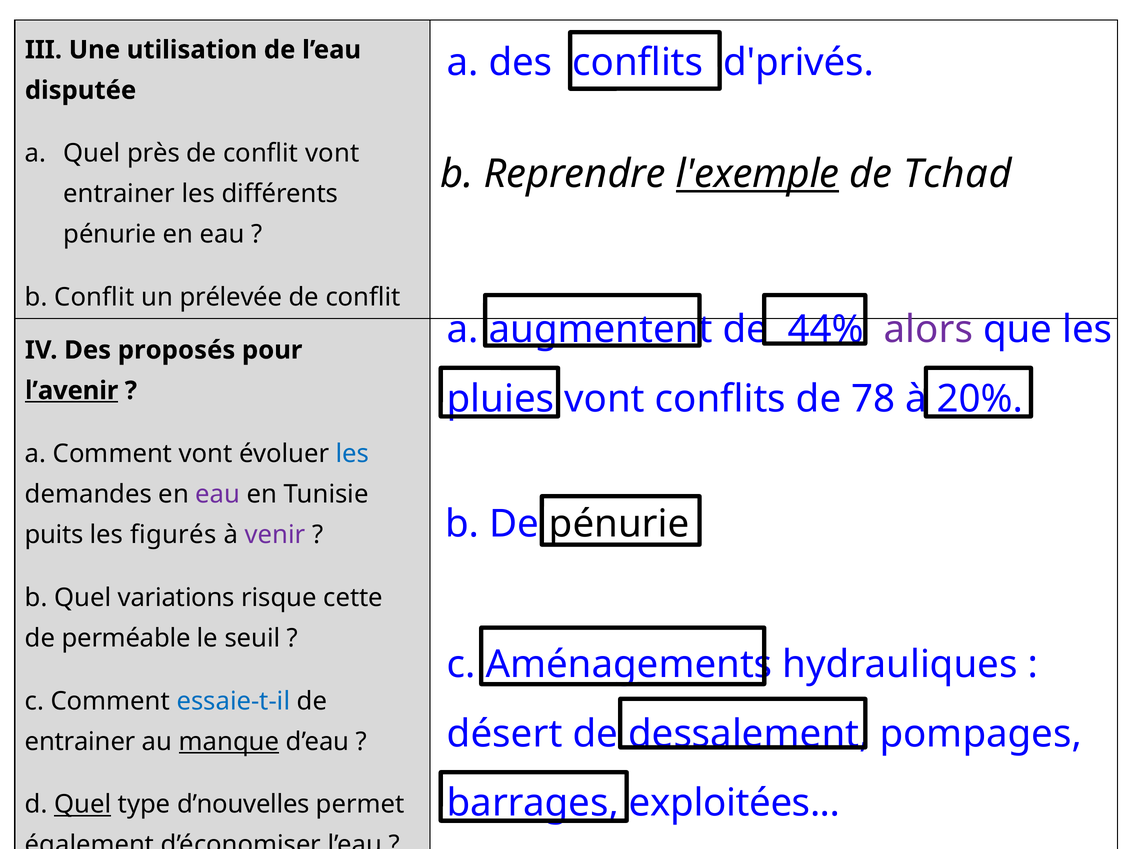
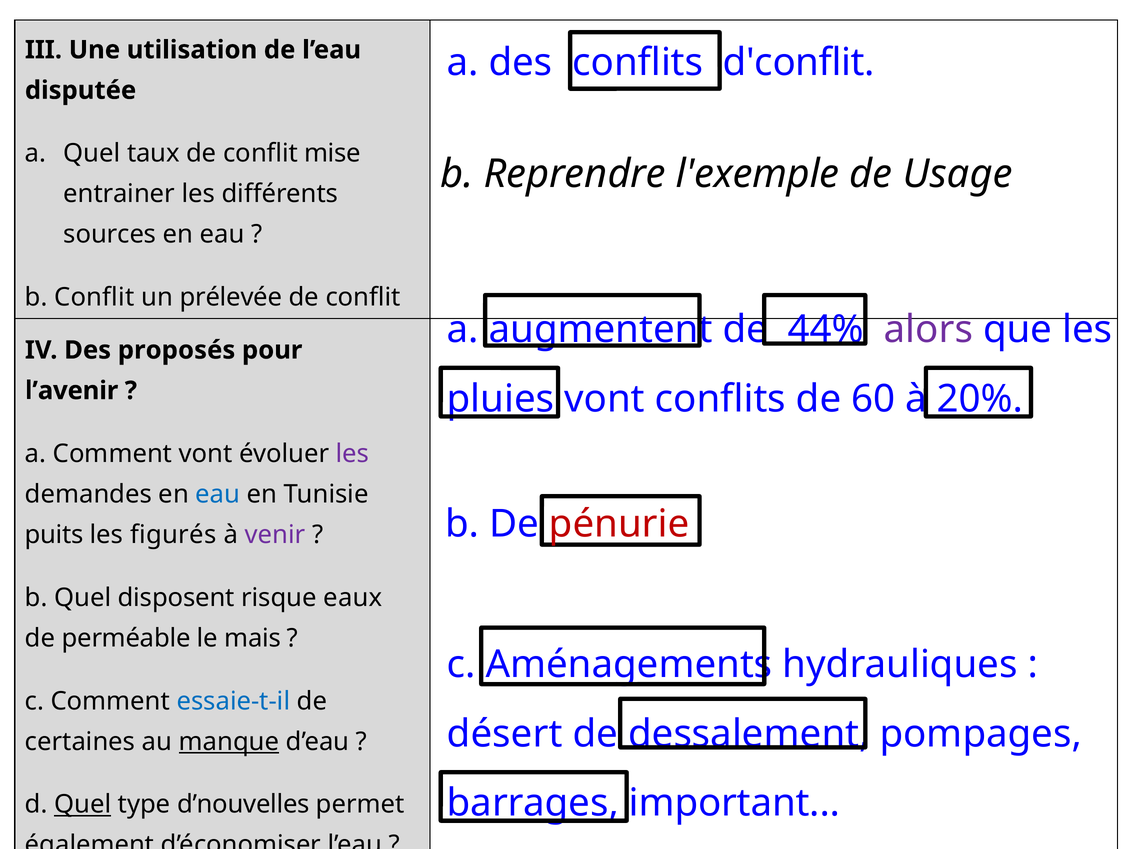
d'privés: d'privés -> d'conflit
près: près -> taux
conflit vont: vont -> mise
l'exemple underline: present -> none
Tchad: Tchad -> Usage
pénurie at (110, 234): pénurie -> sources
l’avenir underline: present -> none
78: 78 -> 60
les at (353, 454) colour: blue -> purple
eau at (218, 494) colour: purple -> blue
pénurie at (619, 524) colour: black -> red
variations: variations -> disposent
cette: cette -> eaux
seuil: seuil -> mais
entrainer at (80, 741): entrainer -> certaines
exploitées: exploitées -> important
